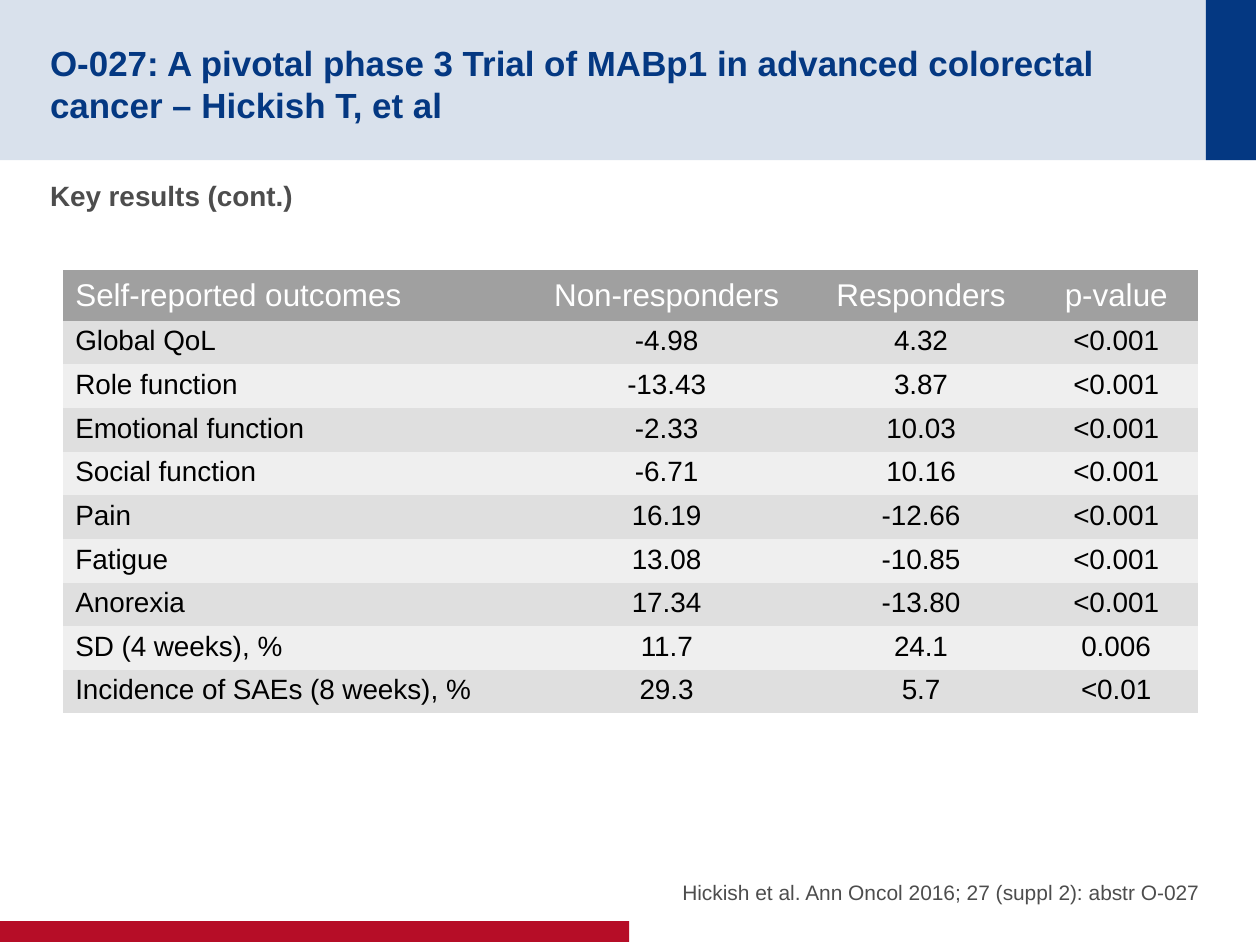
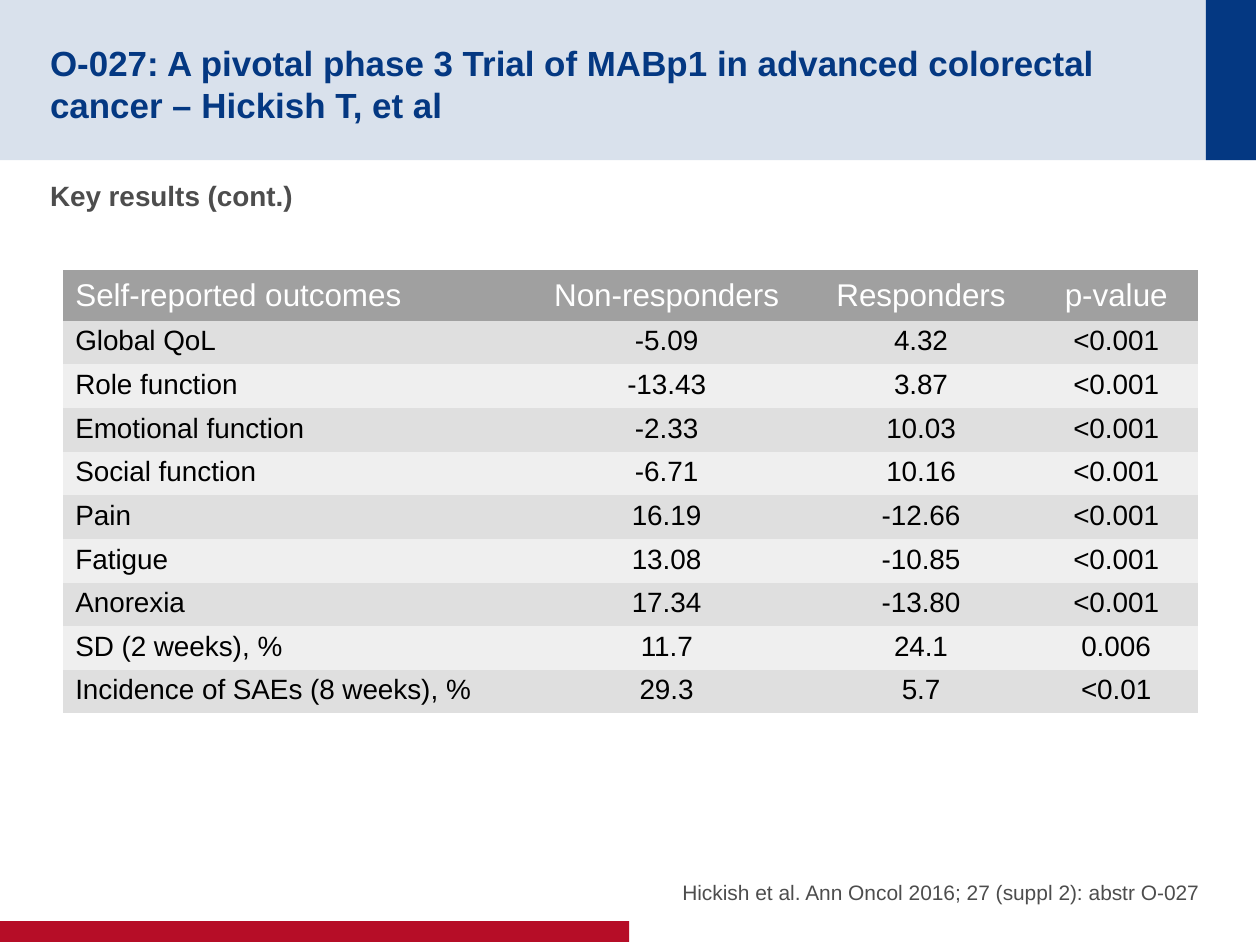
-4.98: -4.98 -> -5.09
SD 4: 4 -> 2
